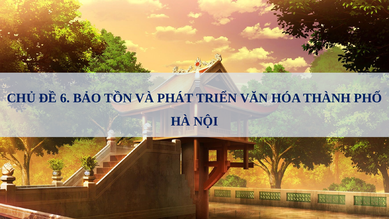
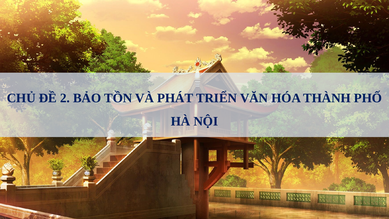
6: 6 -> 2
